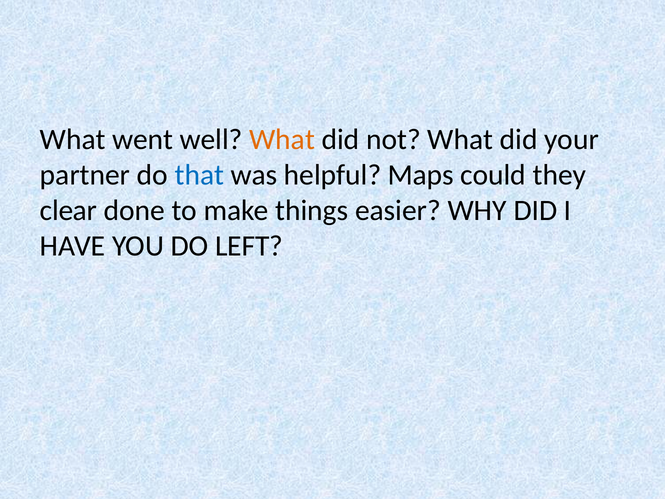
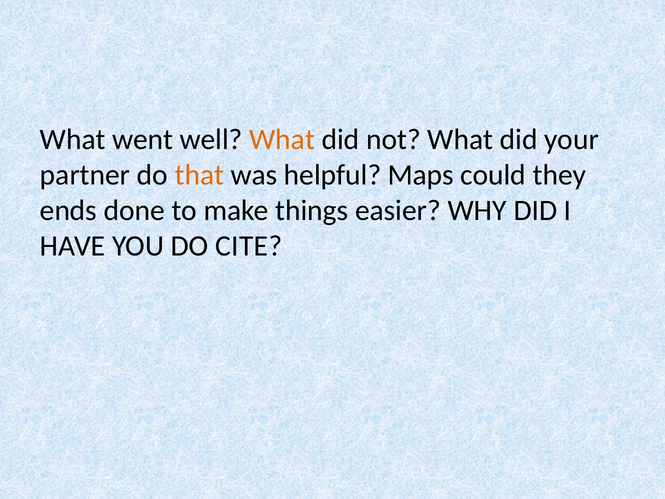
that colour: blue -> orange
clear: clear -> ends
LEFT: LEFT -> CITE
